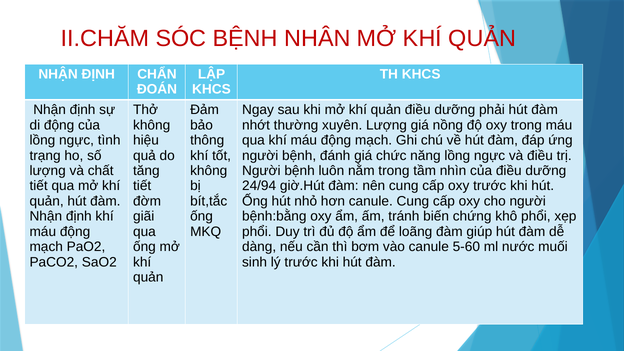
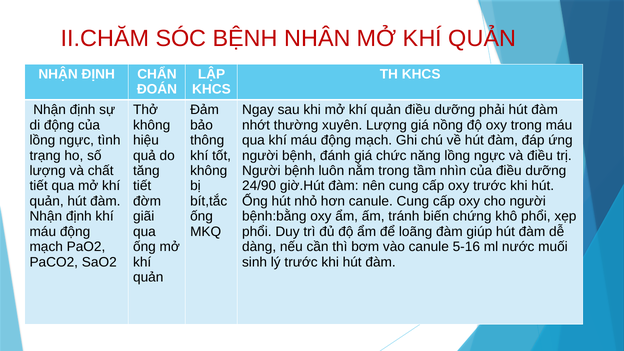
24/94: 24/94 -> 24/90
5-60: 5-60 -> 5-16
